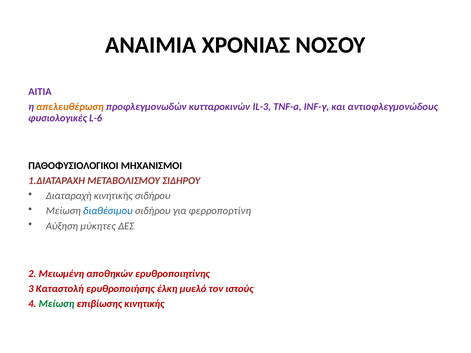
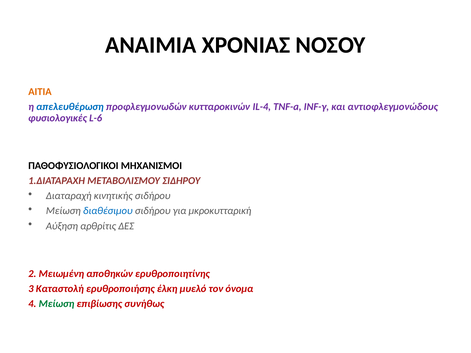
ΑΙΤΙΑ colour: purple -> orange
απελευθέρωση colour: orange -> blue
IL-3: IL-3 -> IL-4
φερροπορτίνη: φερροπορτίνη -> μκροκυτταρική
μύκητες: μύκητες -> αρθρίτις
ιστούς: ιστούς -> όνομα
επιβίωσης κινητικής: κινητικής -> συνήθως
